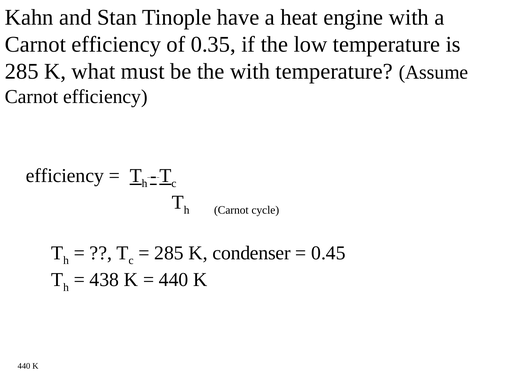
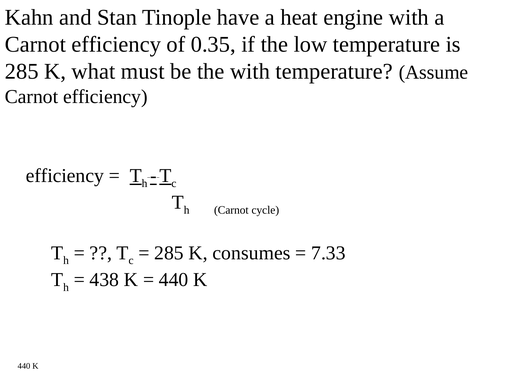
condenser: condenser -> consumes
0.45: 0.45 -> 7.33
